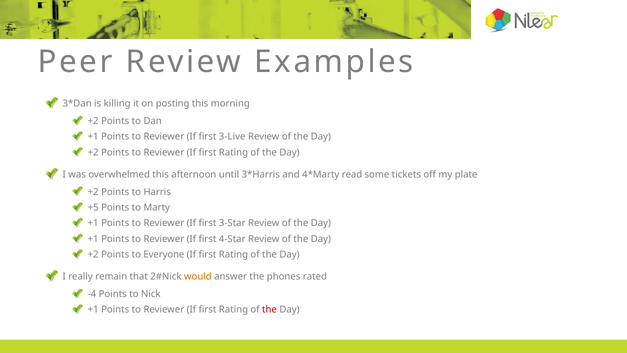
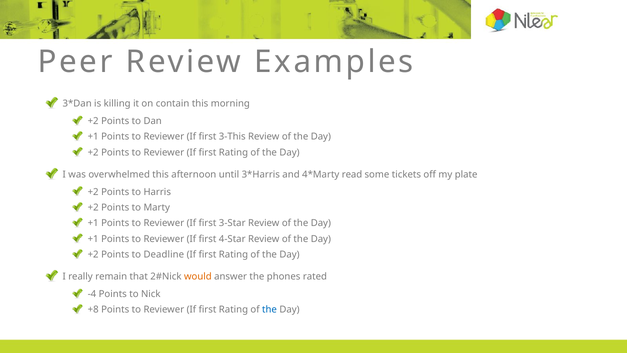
posting: posting -> contain
3-Live: 3-Live -> 3-This
+5 at (93, 207): +5 -> +2
Everyone: Everyone -> Deadline
+1 at (93, 309): +1 -> +8
the at (269, 309) colour: red -> blue
